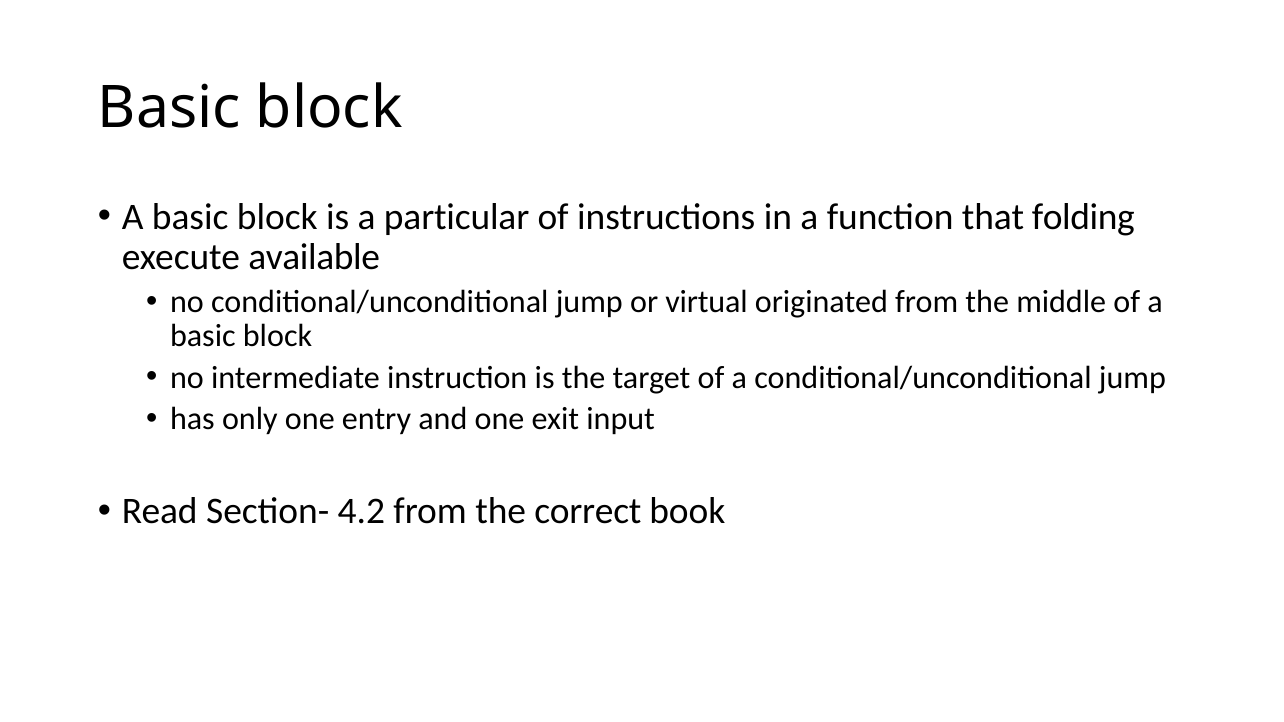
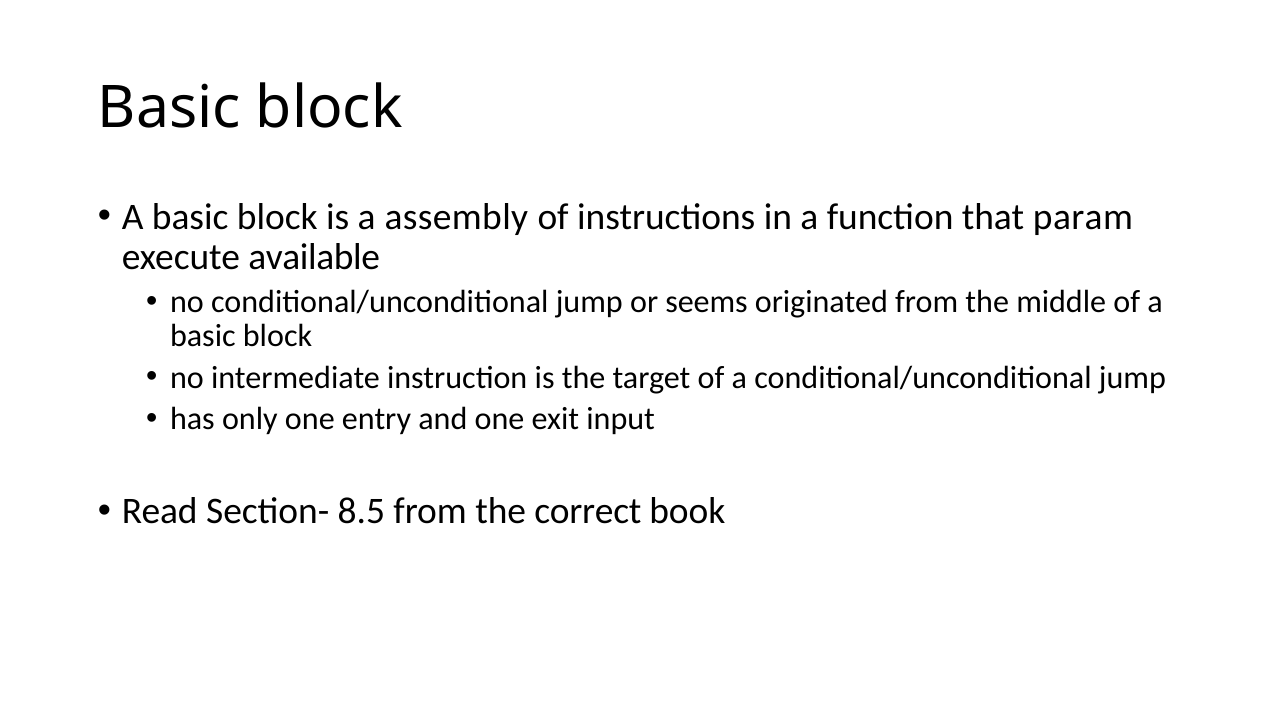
particular: particular -> assembly
folding: folding -> param
virtual: virtual -> seems
4.2: 4.2 -> 8.5
